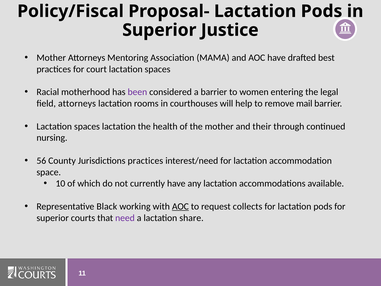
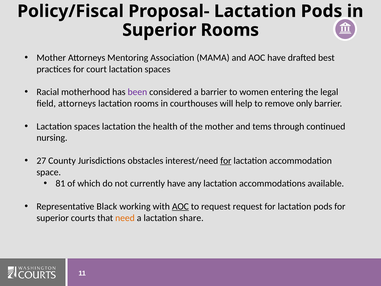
Superior Justice: Justice -> Rooms
mail: mail -> only
their: their -> tems
56: 56 -> 27
Jurisdictions practices: practices -> obstacles
for at (226, 161) underline: none -> present
10: 10 -> 81
request collects: collects -> request
need colour: purple -> orange
